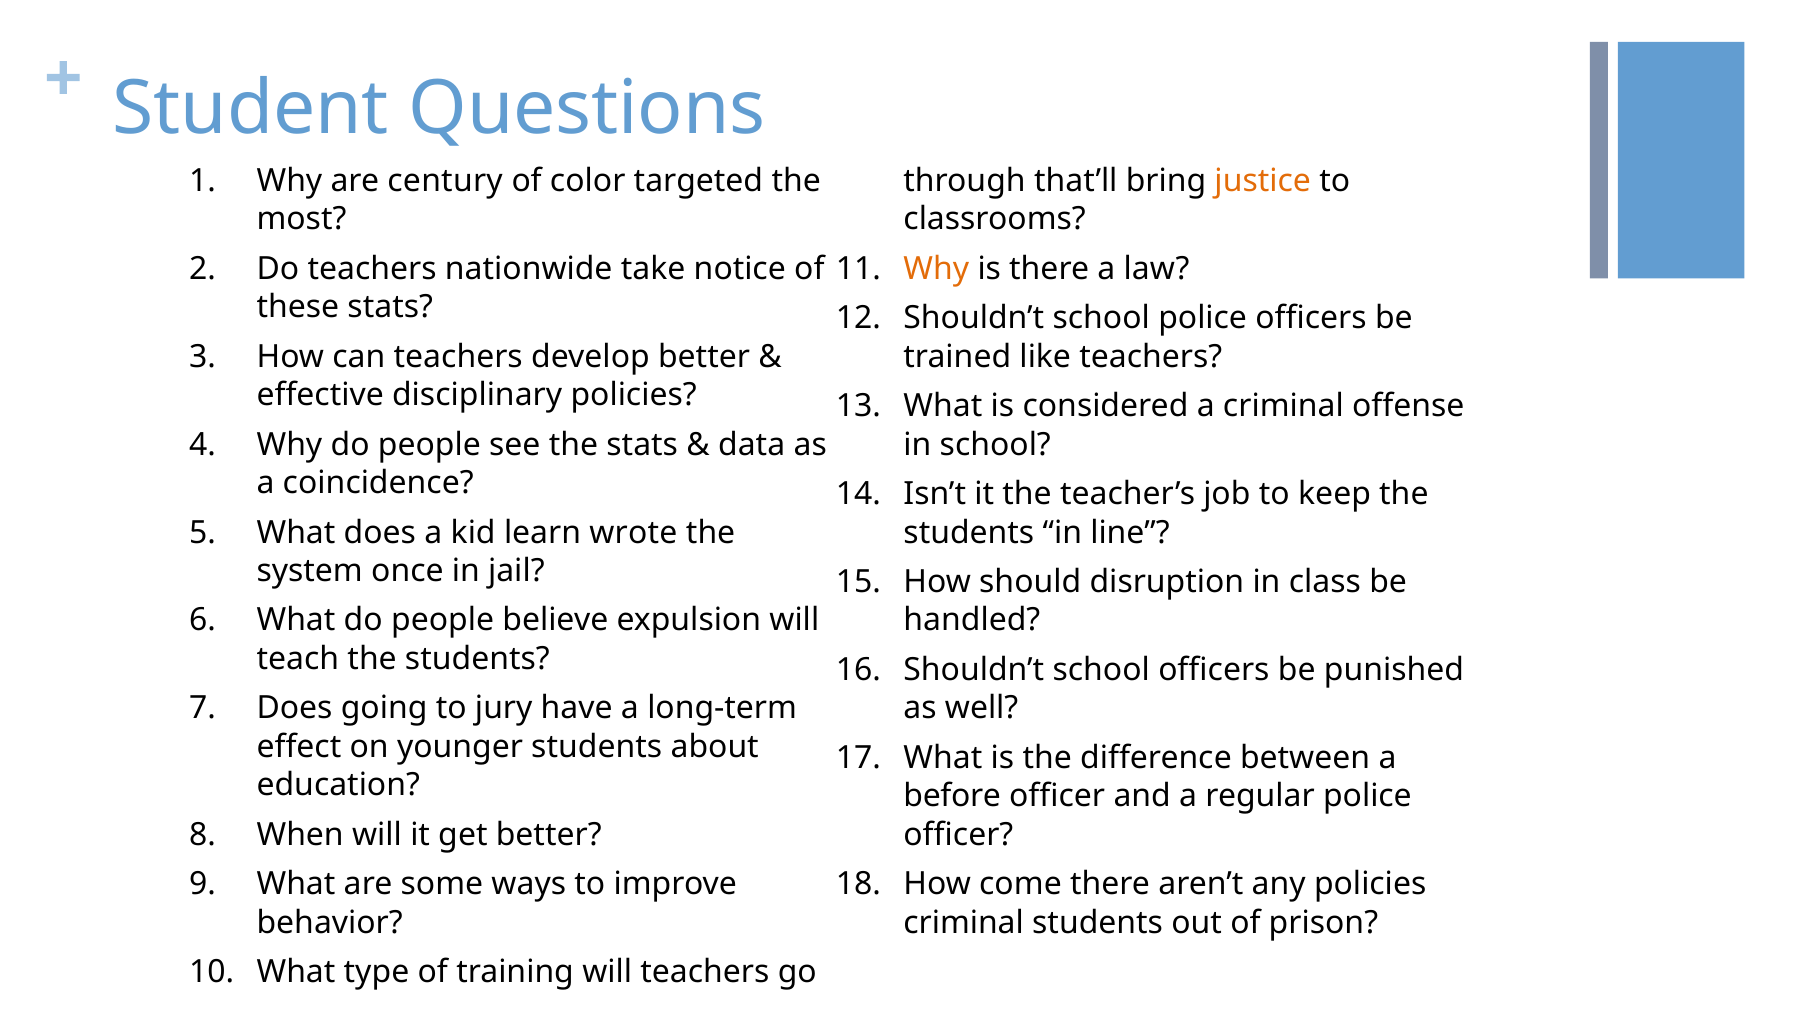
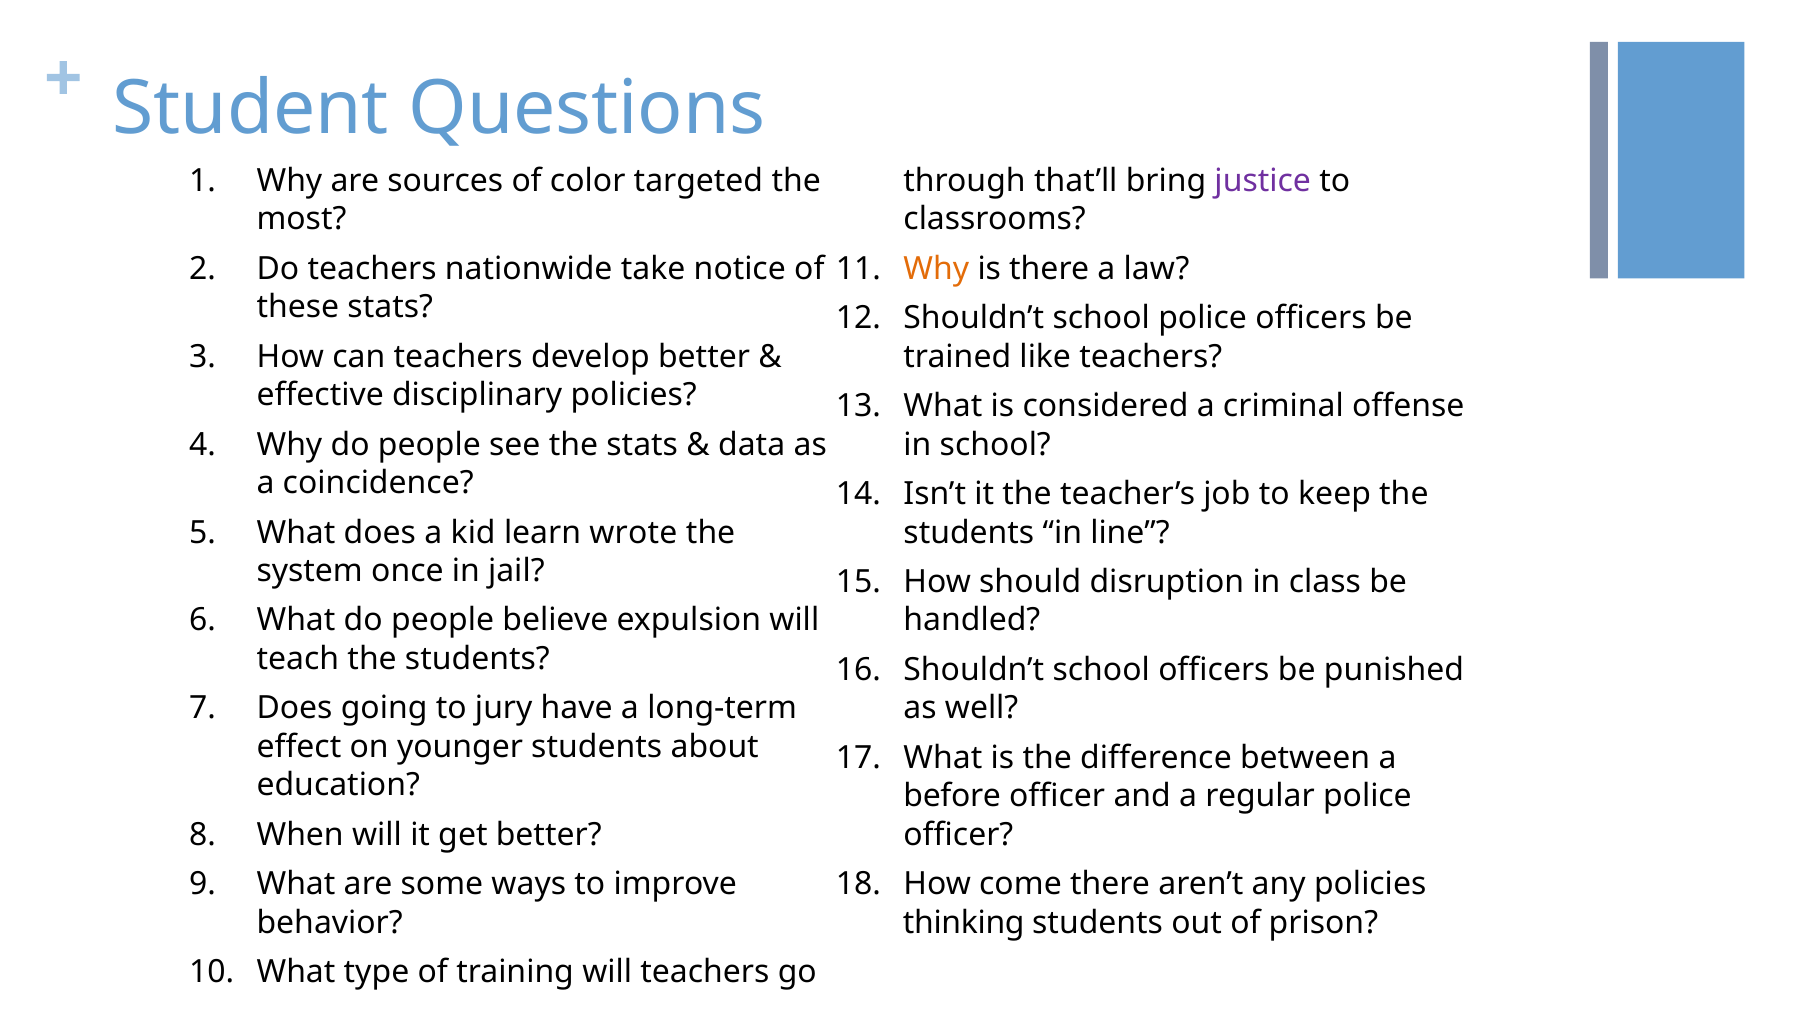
century: century -> sources
justice colour: orange -> purple
criminal at (964, 922): criminal -> thinking
